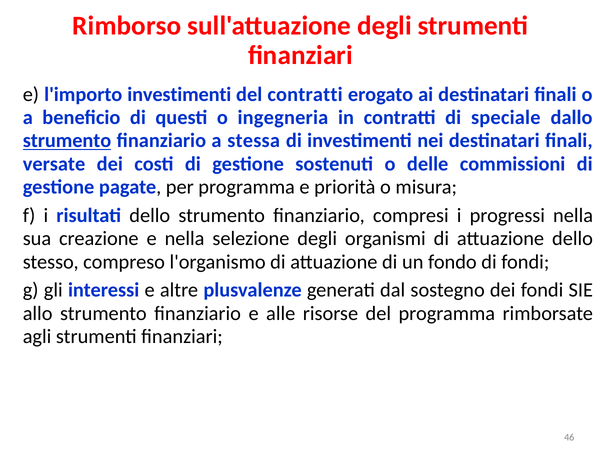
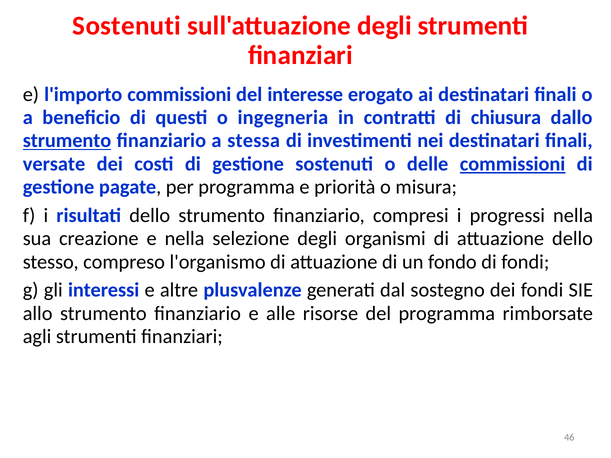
Rimborso at (127, 26): Rimborso -> Sostenuti
investimenti at (179, 94): investimenti -> commissioni
del contratti: contratti -> interesse
speciale: speciale -> chiusura
commissioni at (513, 164) underline: none -> present
